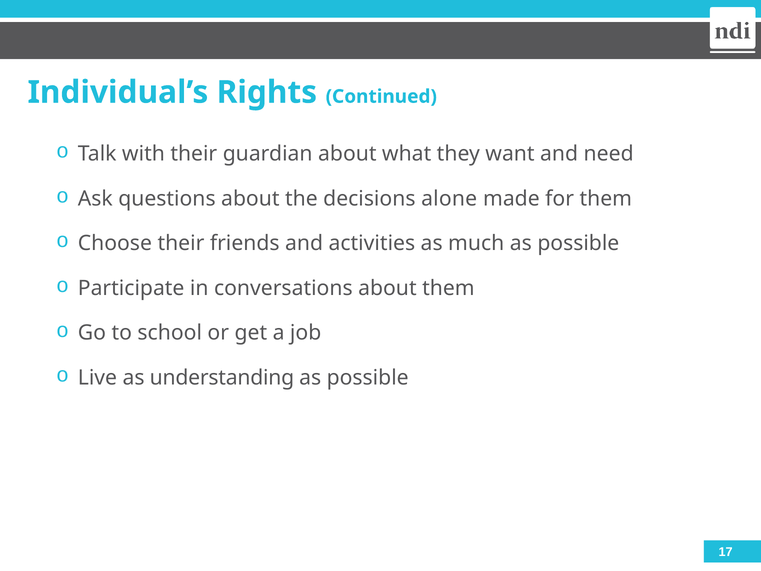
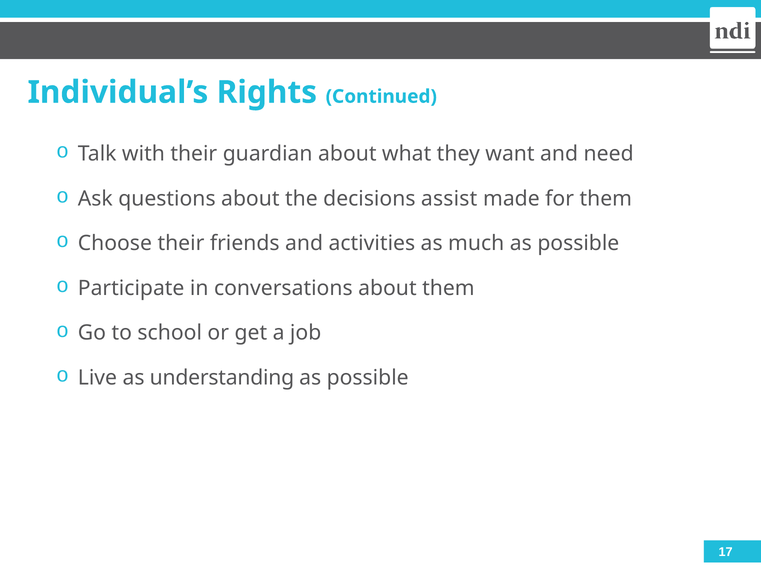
alone: alone -> assist
